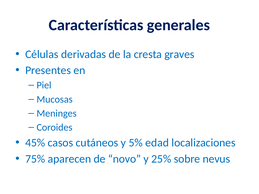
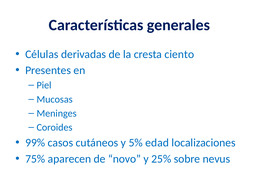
graves: graves -> ciento
45%: 45% -> 99%
